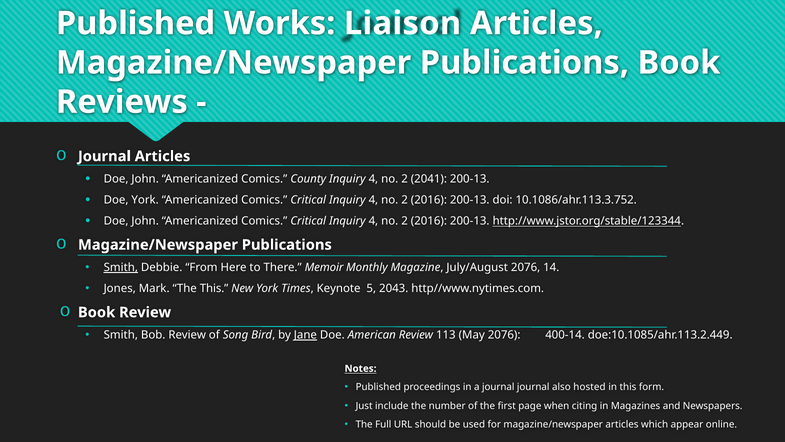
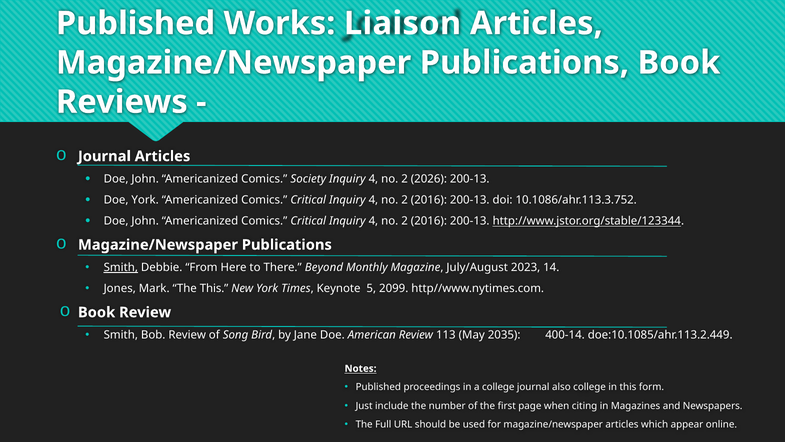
County: County -> Society
2041: 2041 -> 2026
Memoir: Memoir -> Beyond
July/August 2076: 2076 -> 2023
2043: 2043 -> 2099
Jane underline: present -> none
May 2076: 2076 -> 2035
a journal: journal -> college
also hosted: hosted -> college
